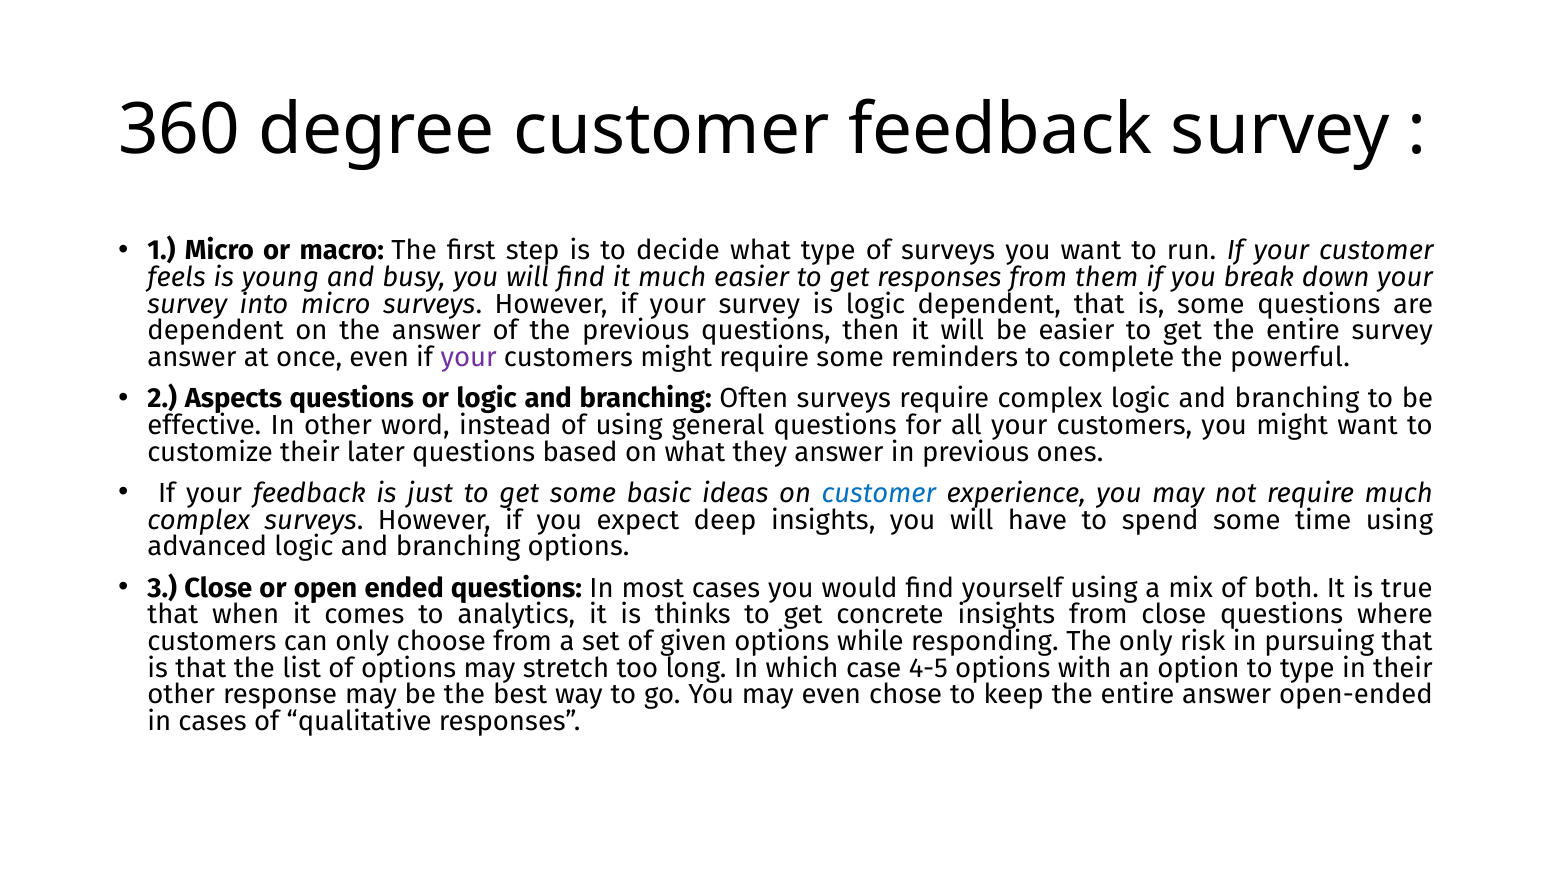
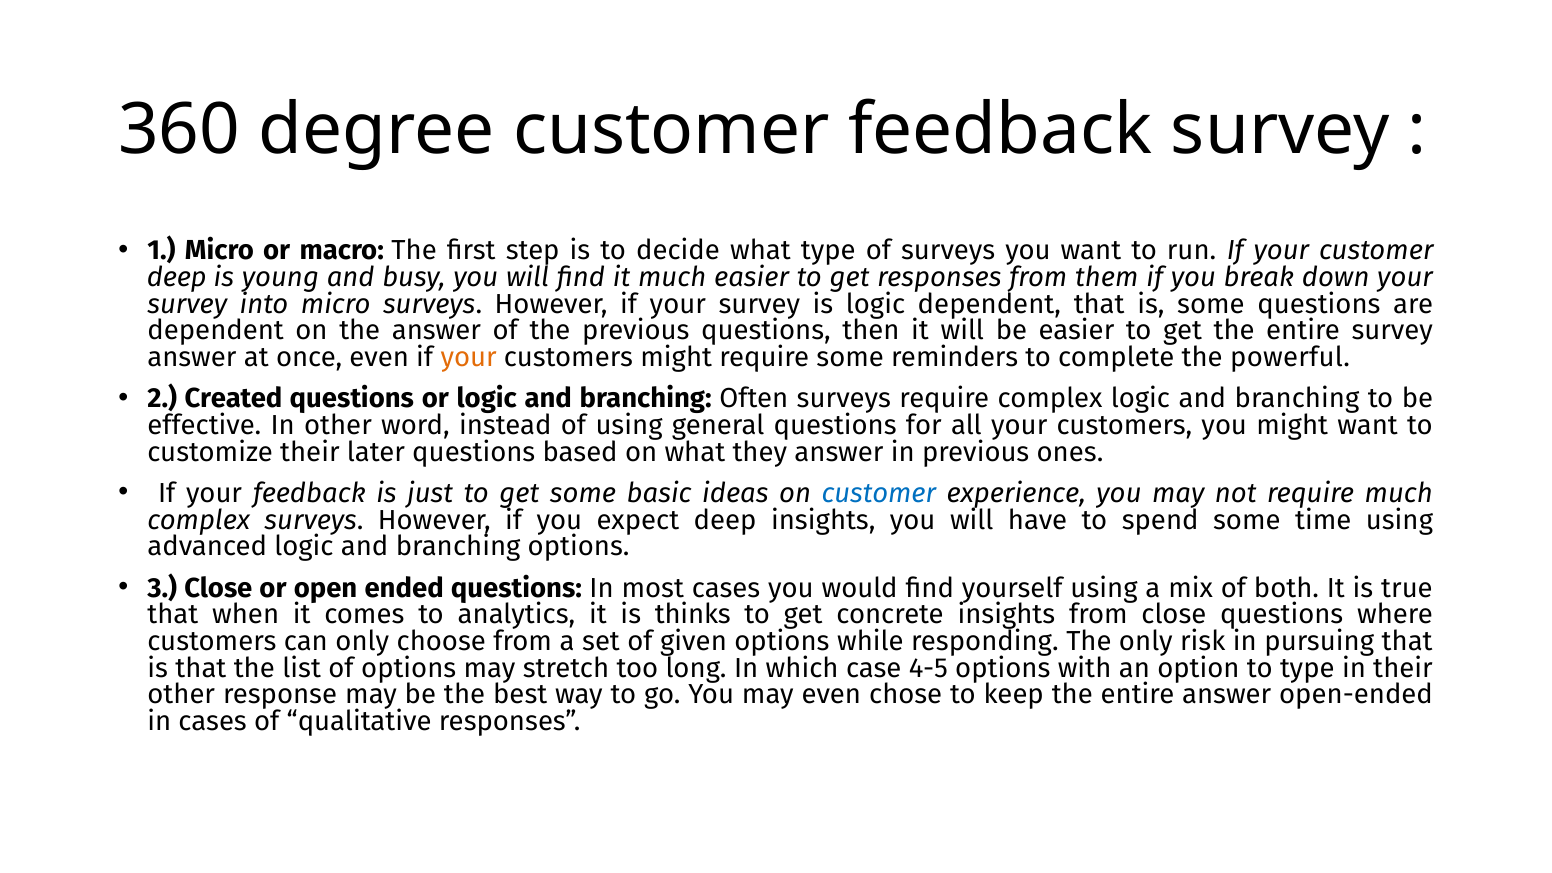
feels at (177, 277): feels -> deep
your at (469, 357) colour: purple -> orange
Aspects: Aspects -> Created
